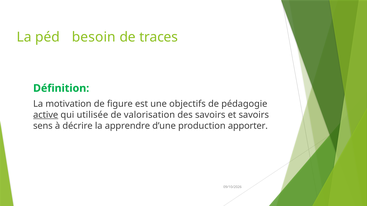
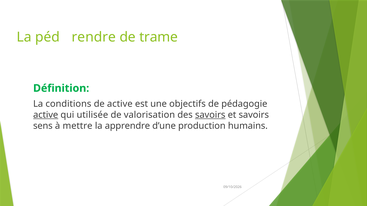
besoin: besoin -> rendre
traces: traces -> trame
motivation: motivation -> conditions
de figure: figure -> active
savoirs at (210, 115) underline: none -> present
décrire: décrire -> mettre
apporter: apporter -> humains
